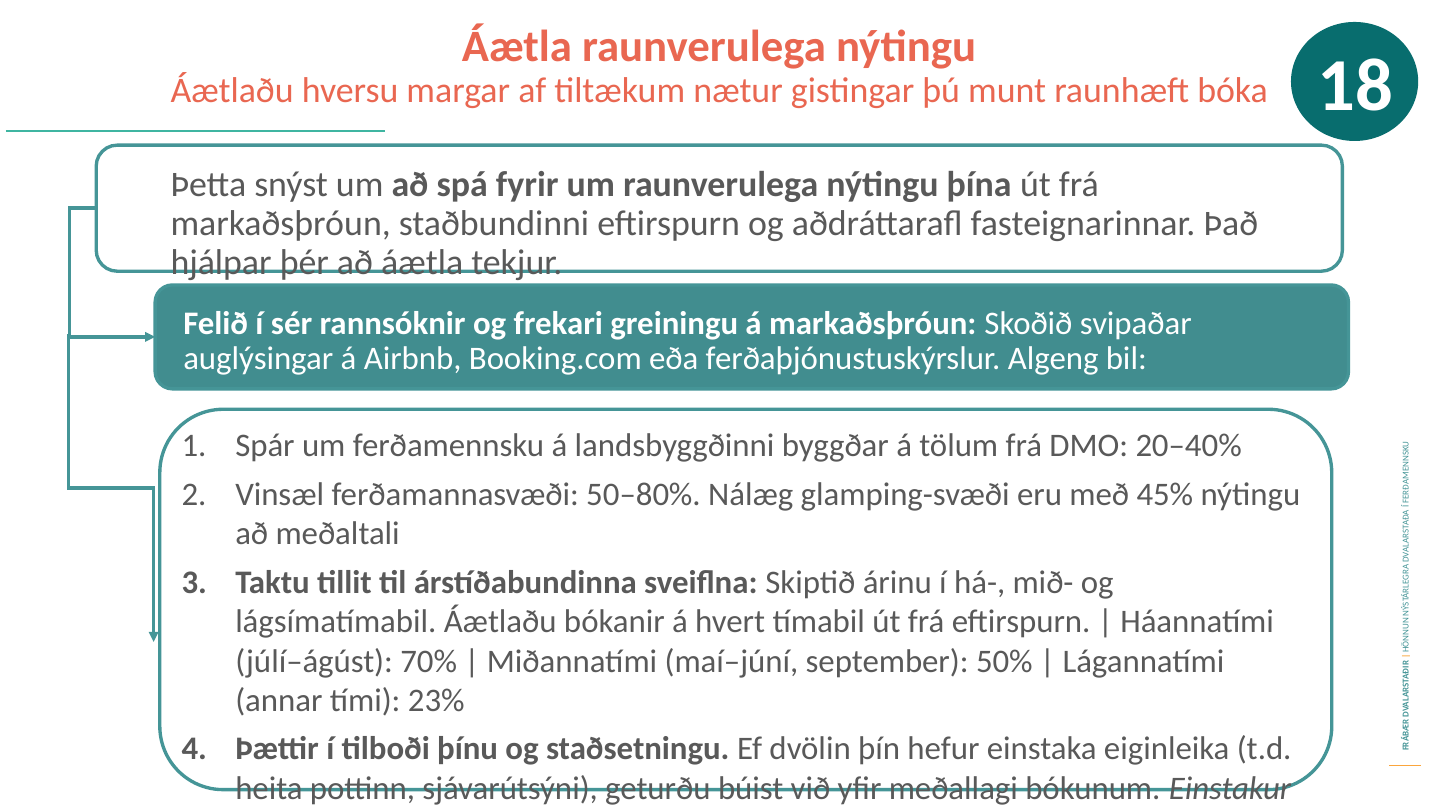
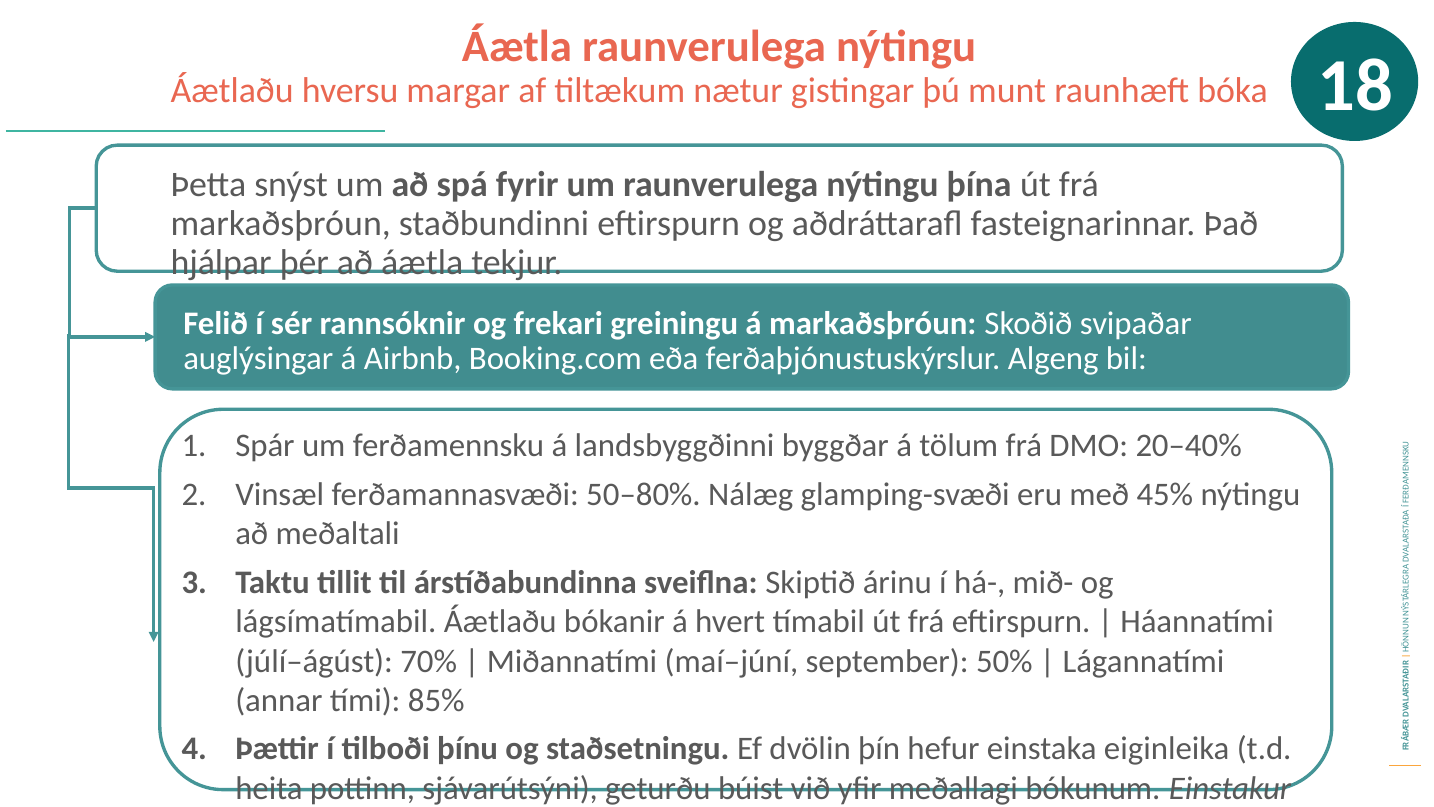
23%: 23% -> 85%
